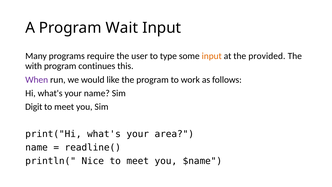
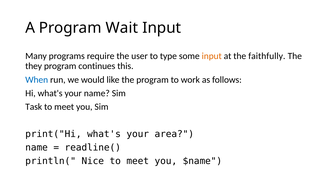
provided: provided -> faithfully
with: with -> they
When colour: purple -> blue
Digit: Digit -> Task
